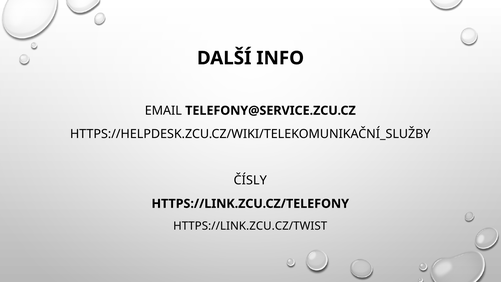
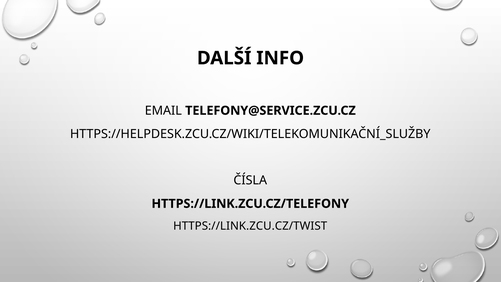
ČÍSLY: ČÍSLY -> ČÍSLA
